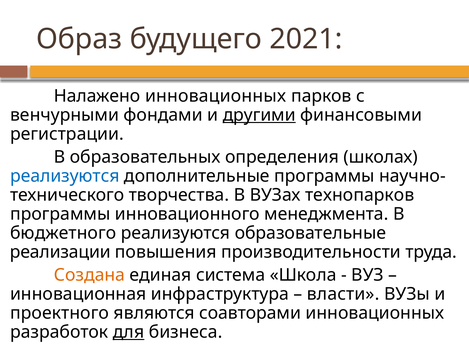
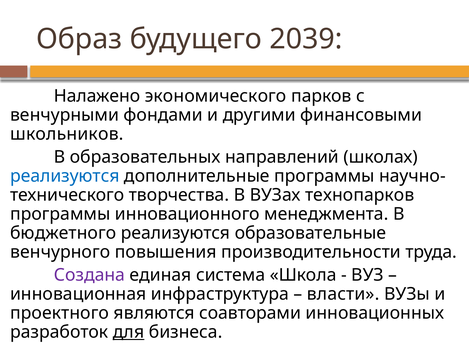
2021: 2021 -> 2039
Налажено инновационных: инновационных -> экономического
другими underline: present -> none
регистрации: регистрации -> школьников
определения: определения -> направлений
реализации: реализации -> венчурного
Создана colour: orange -> purple
